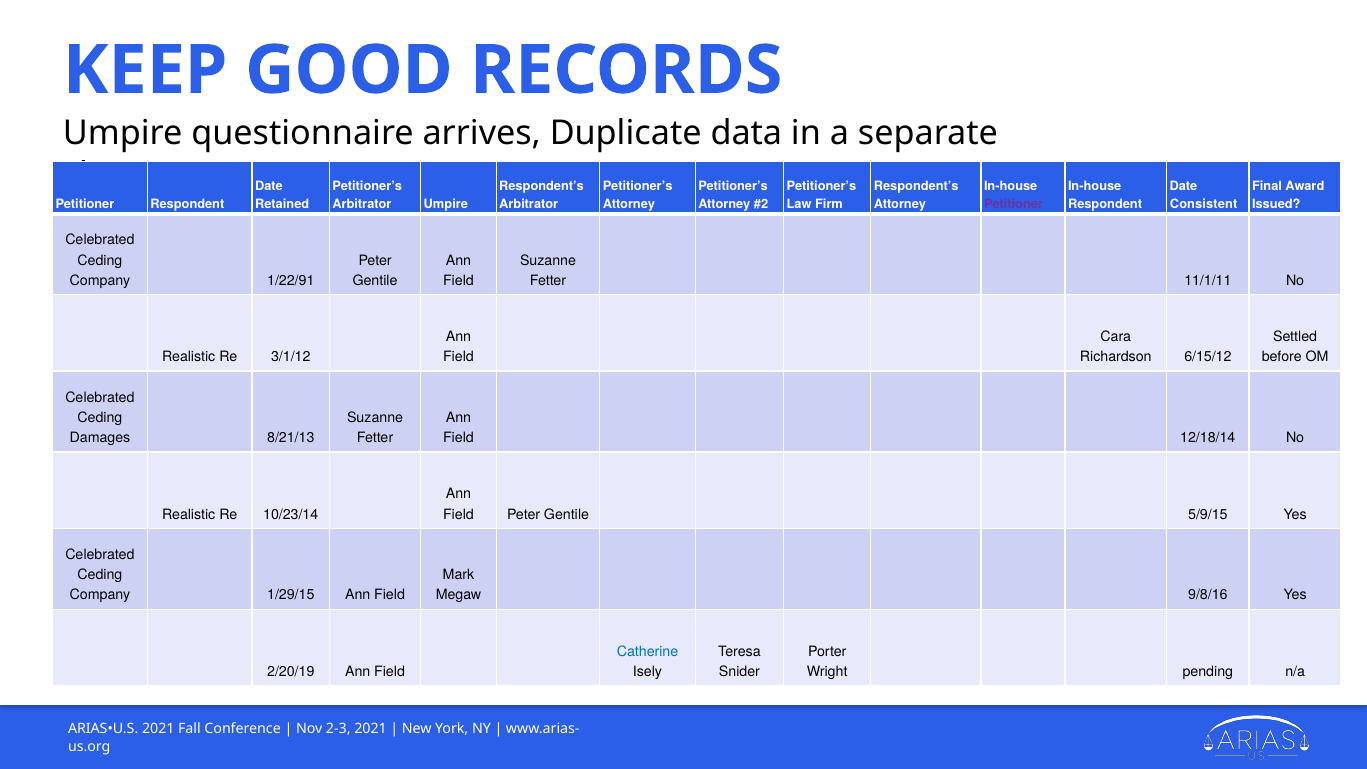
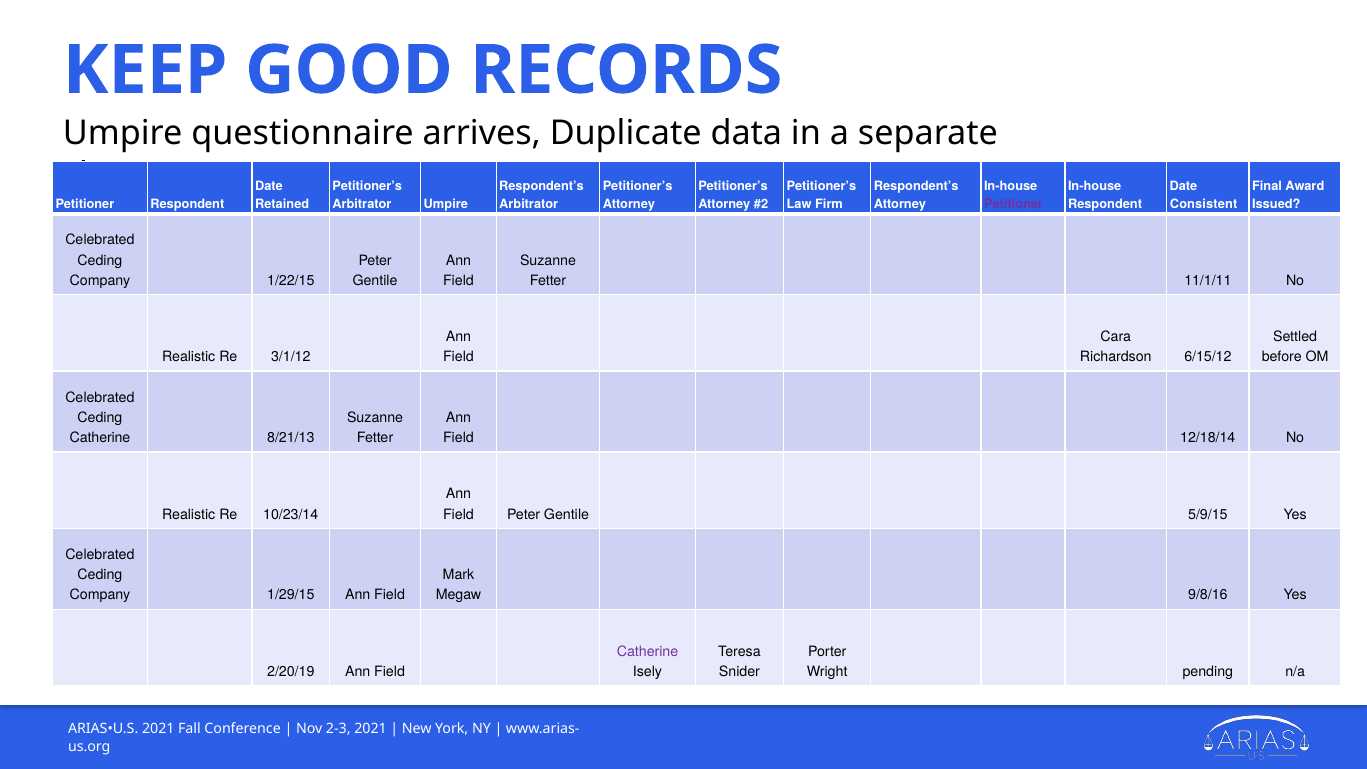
1/22/91: 1/22/91 -> 1/22/15
Damages at (100, 438): Damages -> Catherine
Catherine at (648, 651) colour: blue -> purple
